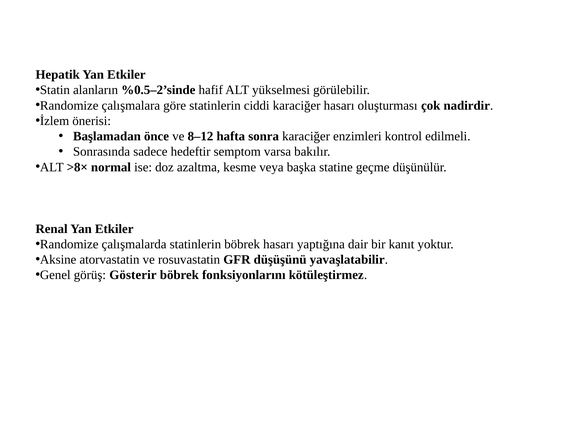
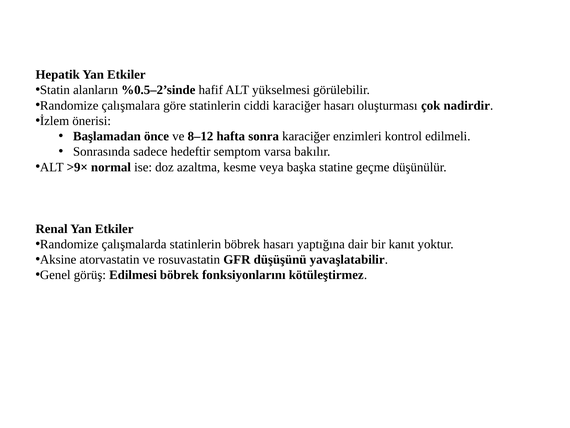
>8×: >8× -> >9×
Gösterir: Gösterir -> Edilmesi
